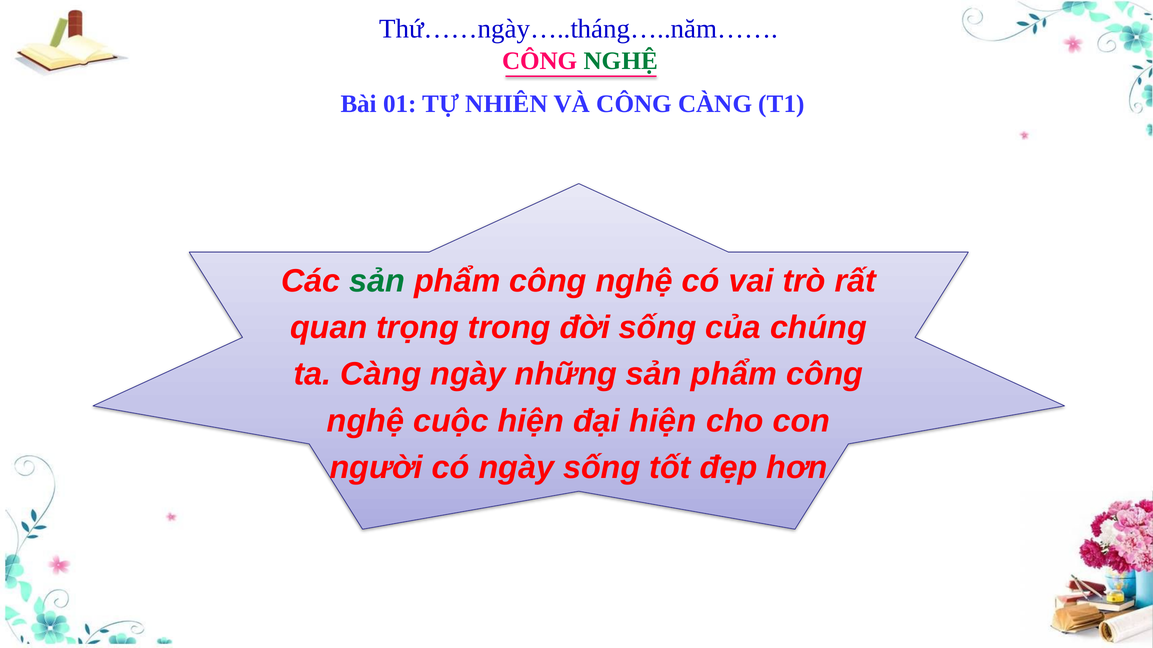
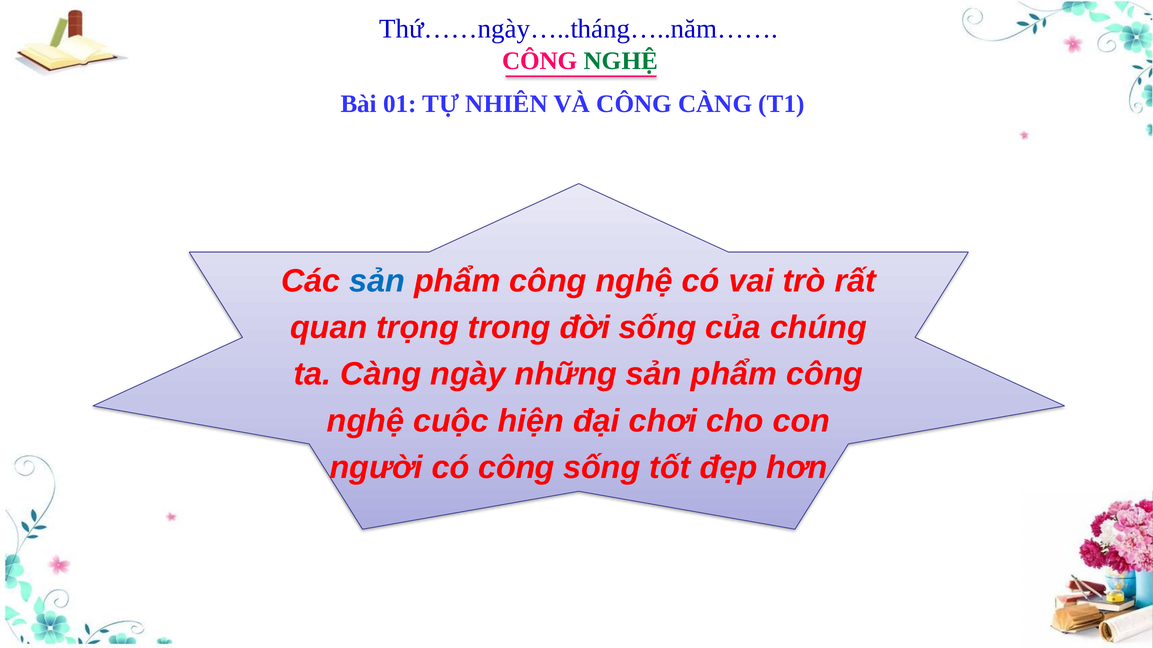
sản at (377, 281) colour: green -> blue
đại hiện: hiện -> chơi
có ngày: ngày -> công
